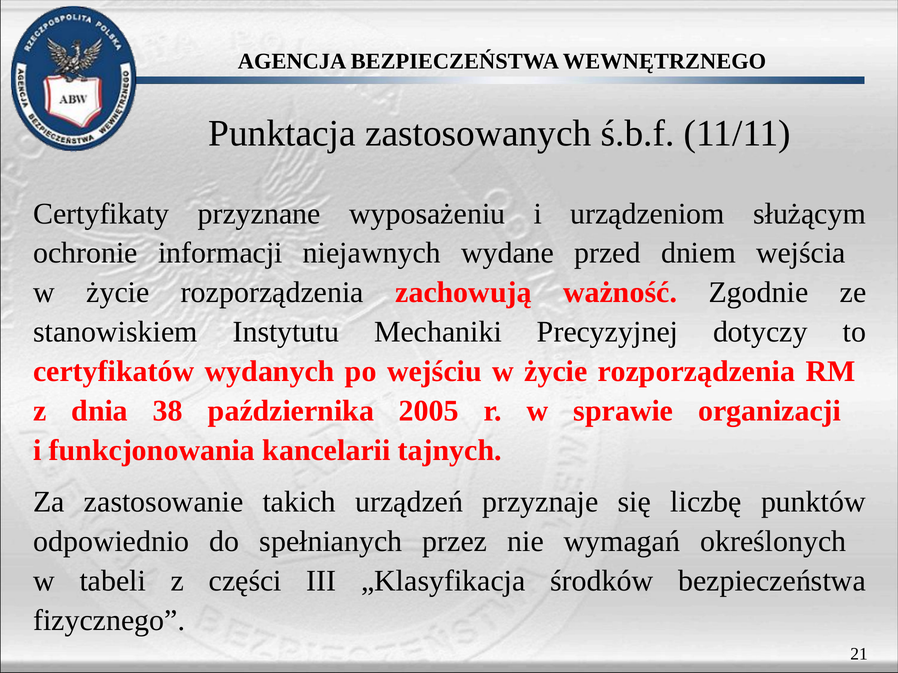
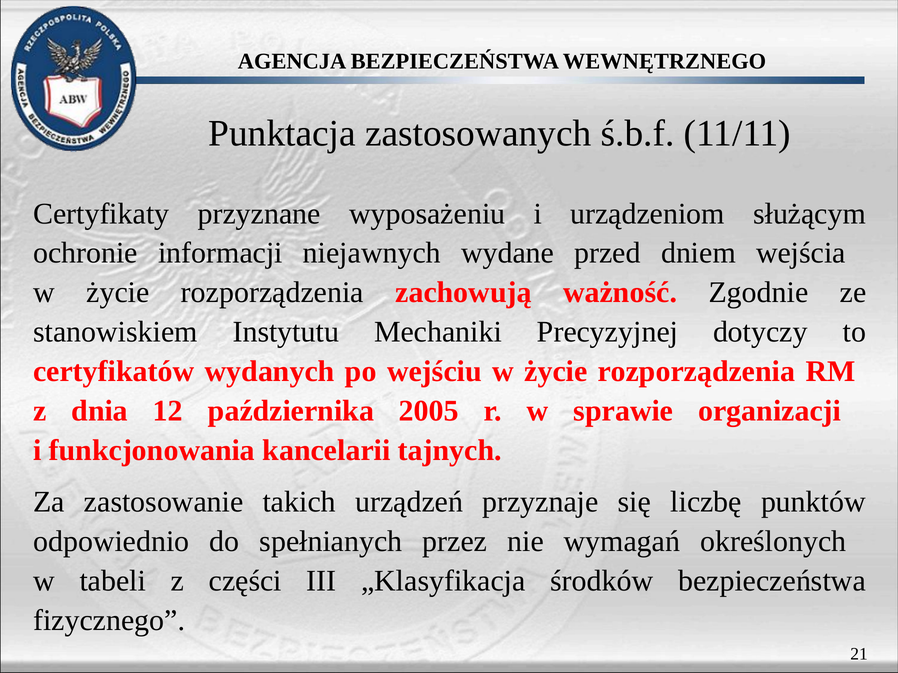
38: 38 -> 12
